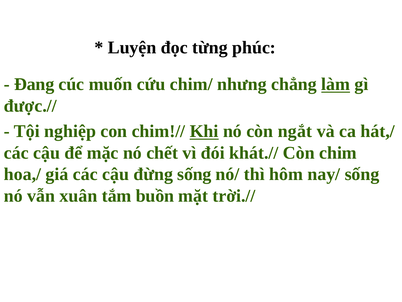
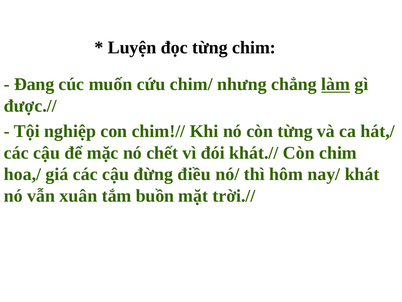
từng phúc: phúc -> chim
Khi underline: present -> none
còn ngắt: ngắt -> từng
đừng sống: sống -> điều
nay/ sống: sống -> khát
